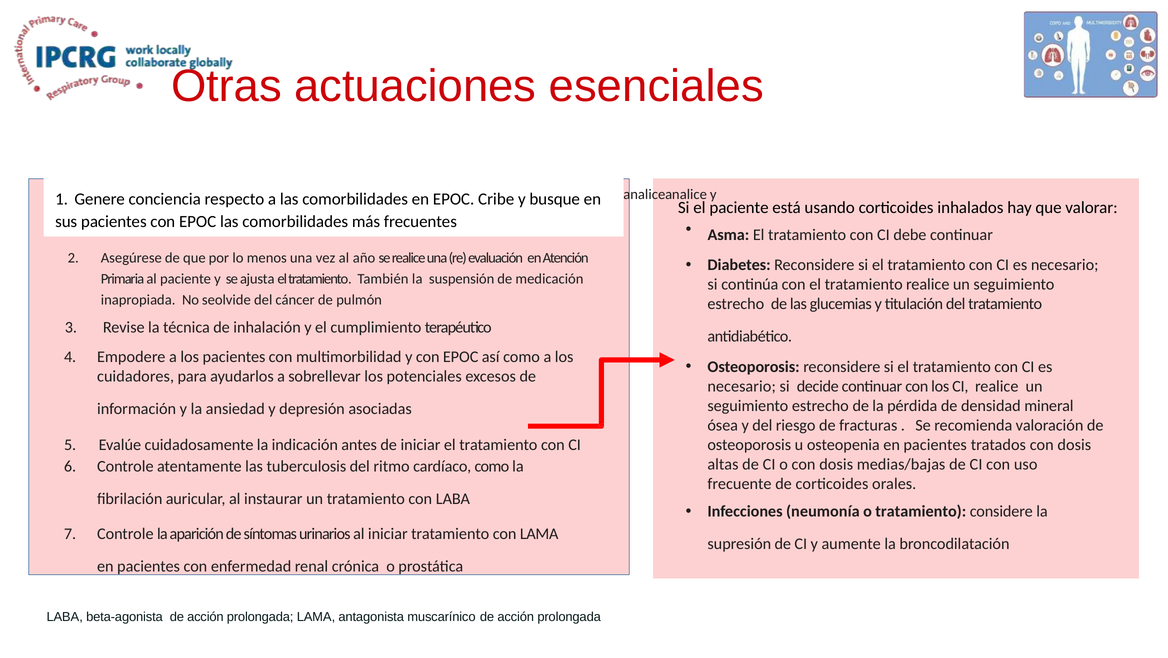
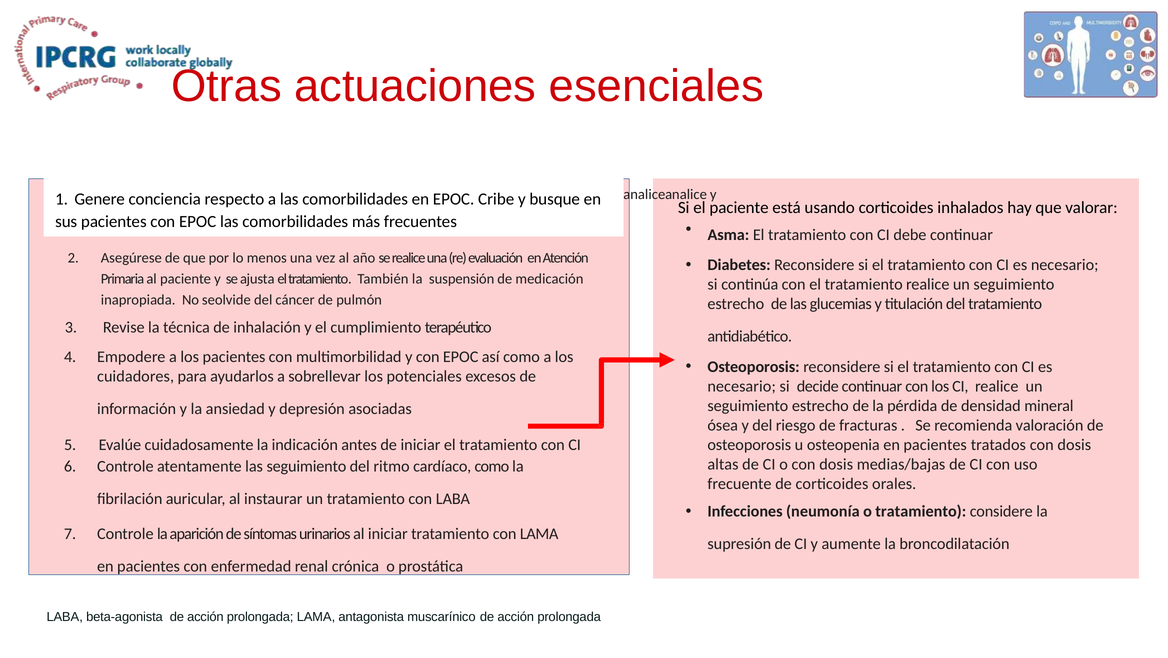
las tuberculosis: tuberculosis -> seguimiento
